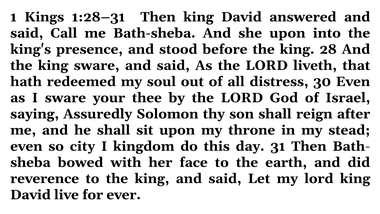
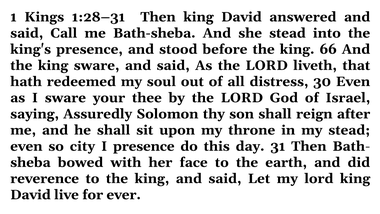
she upon: upon -> stead
28: 28 -> 66
I kingdom: kingdom -> presence
